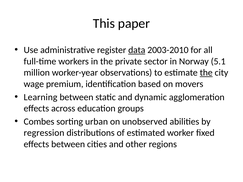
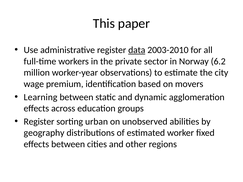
5.1: 5.1 -> 6.2
the at (206, 73) underline: present -> none
Combes at (39, 122): Combes -> Register
regression: regression -> geography
